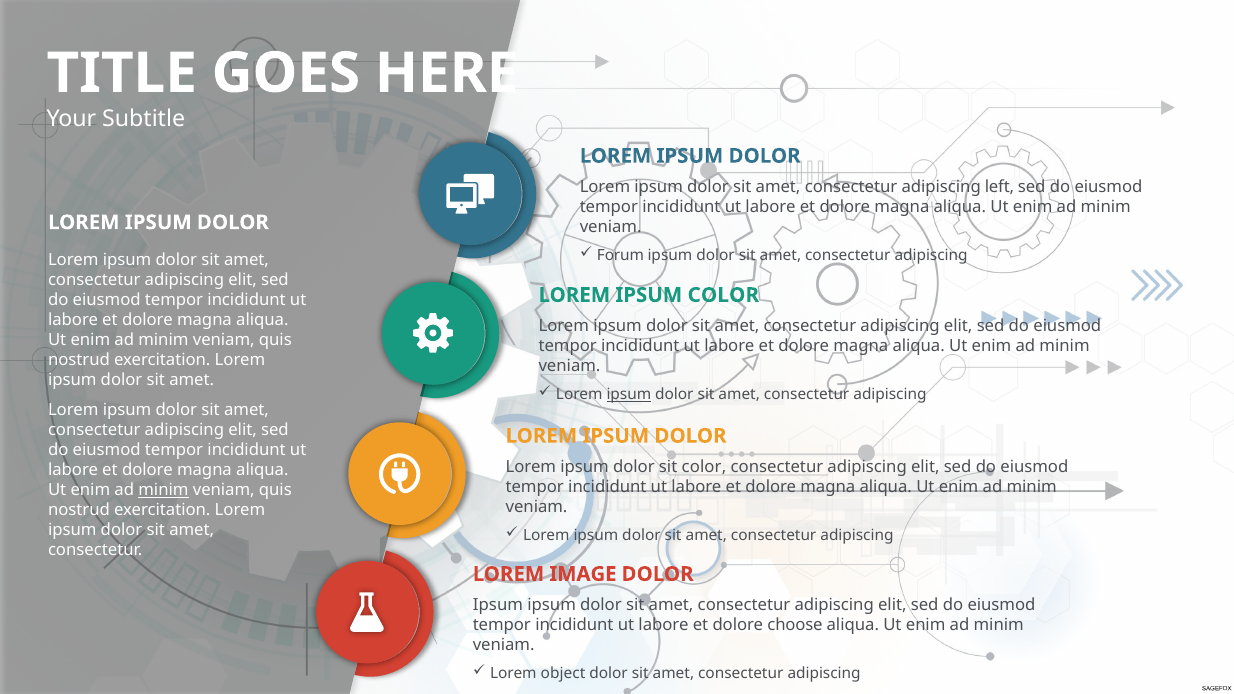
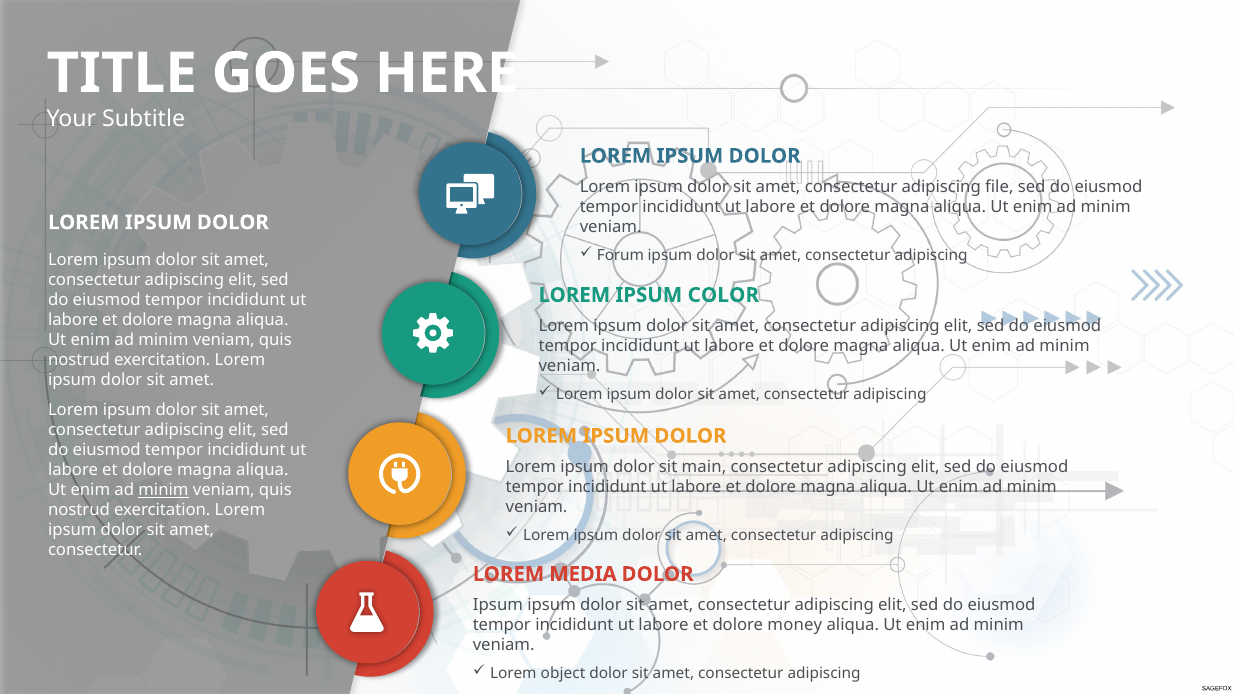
left: left -> file
ipsum at (629, 395) underline: present -> none
sit color: color -> main
IMAGE: IMAGE -> MEDIA
choose: choose -> money
